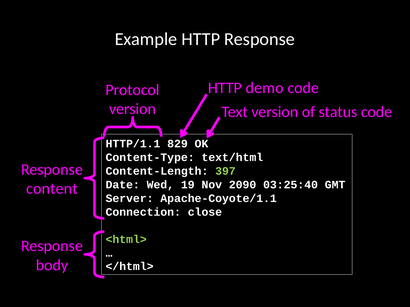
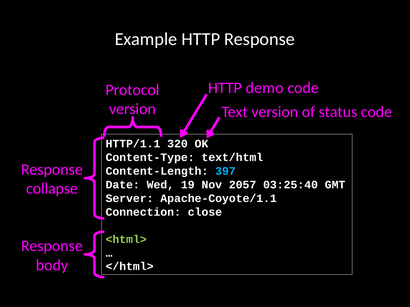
829: 829 -> 320
397 colour: light green -> light blue
2090: 2090 -> 2057
content: content -> collapse
